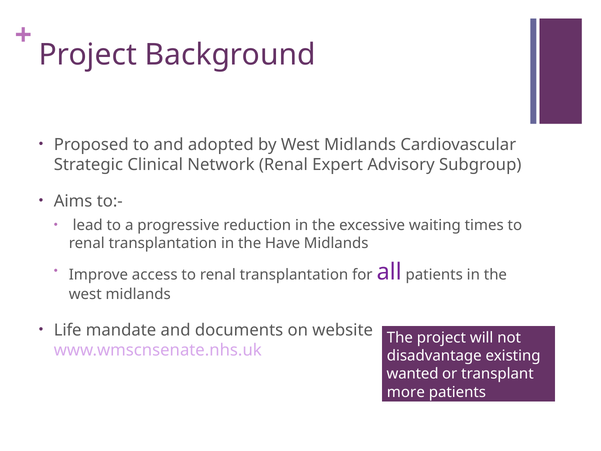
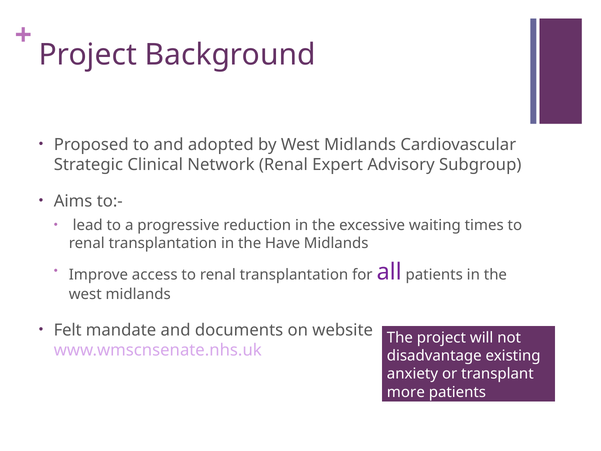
Life: Life -> Felt
wanted: wanted -> anxiety
